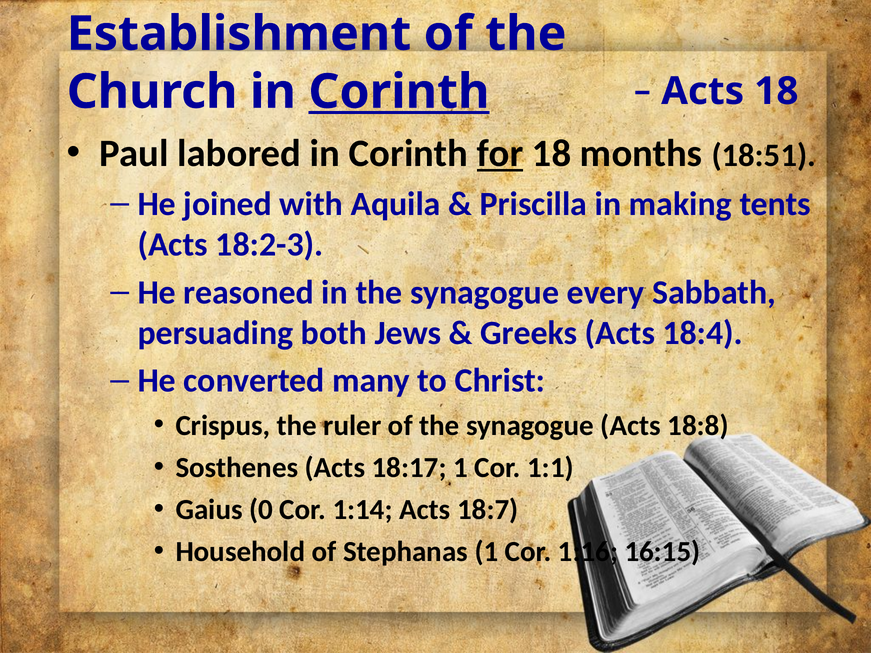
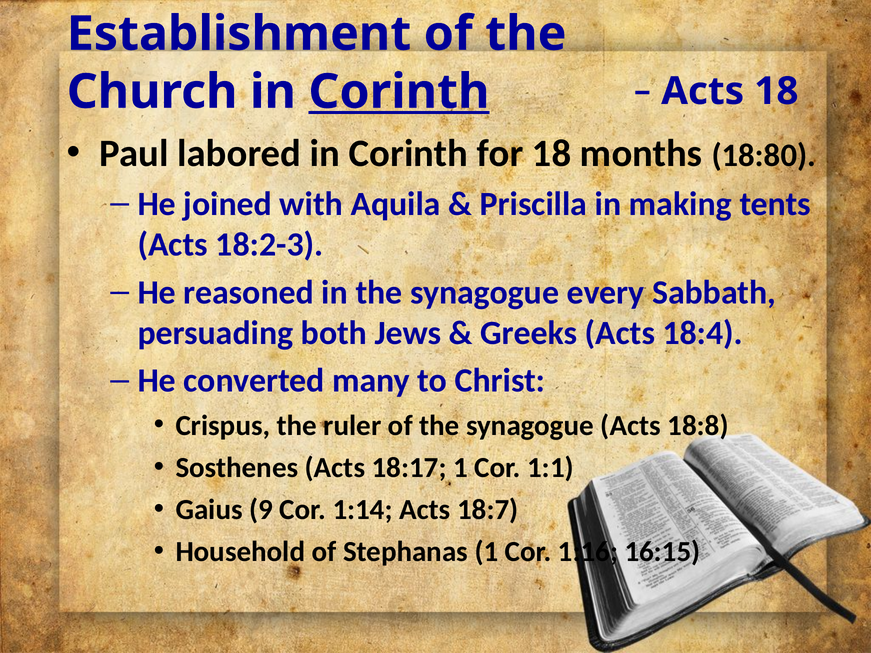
for underline: present -> none
18:51: 18:51 -> 18:80
0: 0 -> 9
